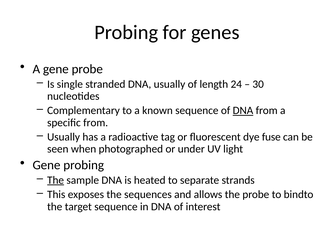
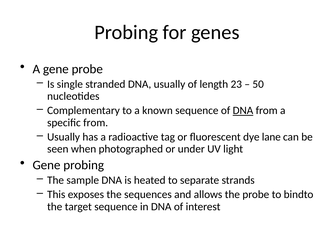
24: 24 -> 23
30: 30 -> 50
fuse: fuse -> lane
The at (56, 180) underline: present -> none
